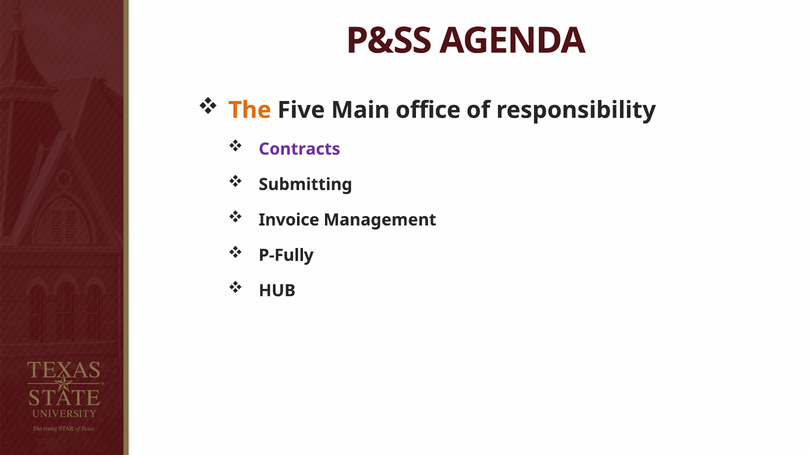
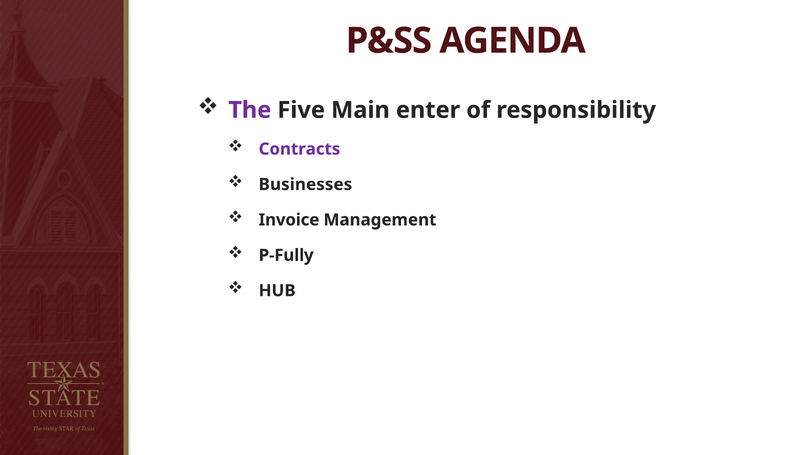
The colour: orange -> purple
office: office -> enter
Submitting: Submitting -> Businesses
